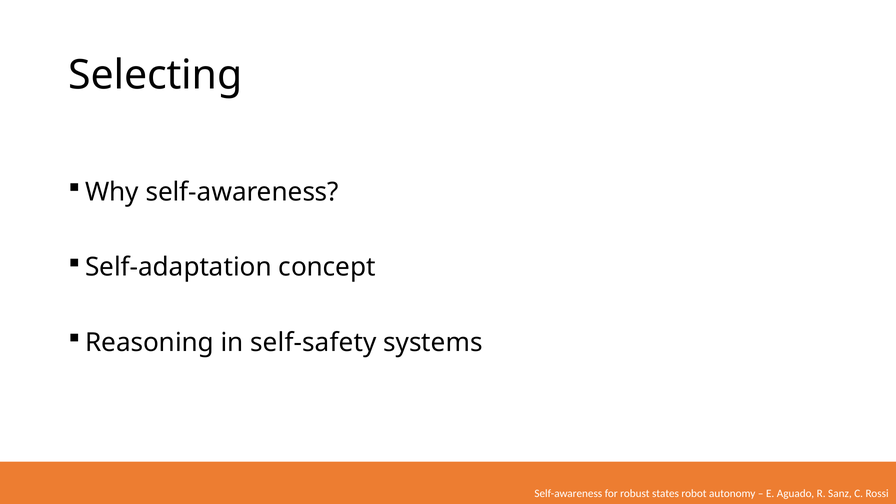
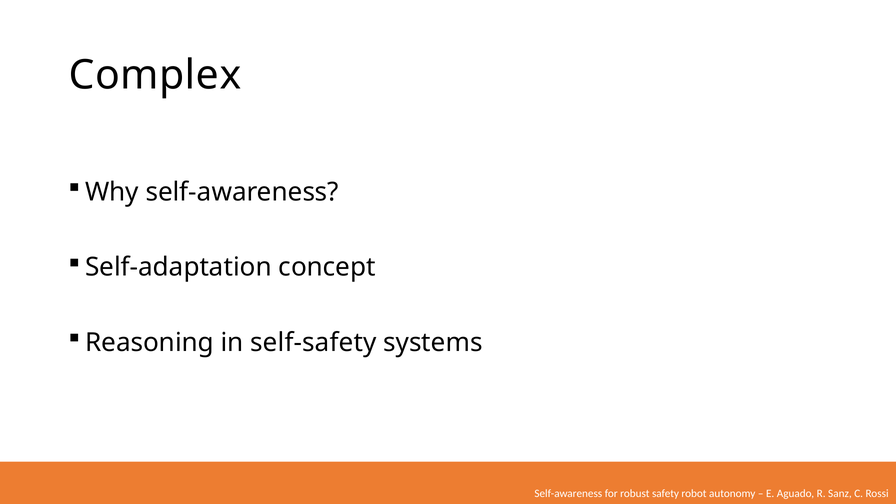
Selecting: Selecting -> Complex
states: states -> safety
